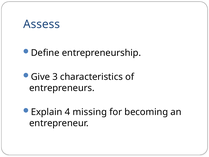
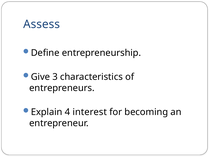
missing: missing -> interest
